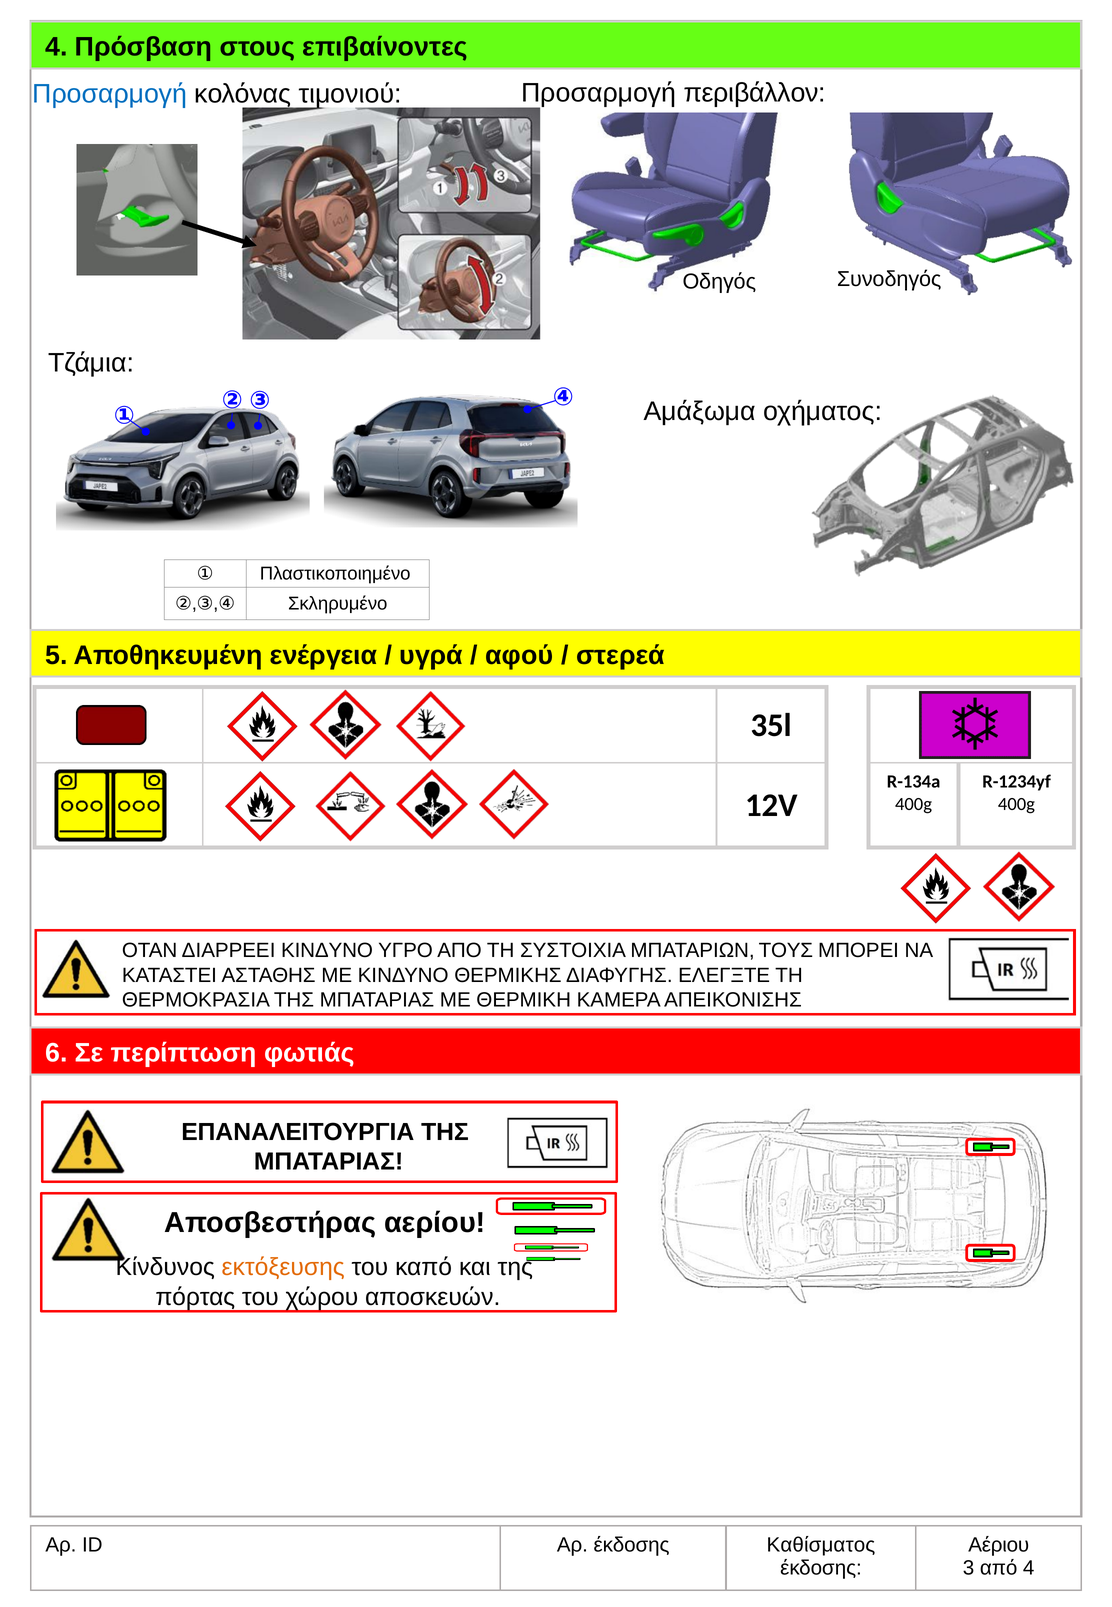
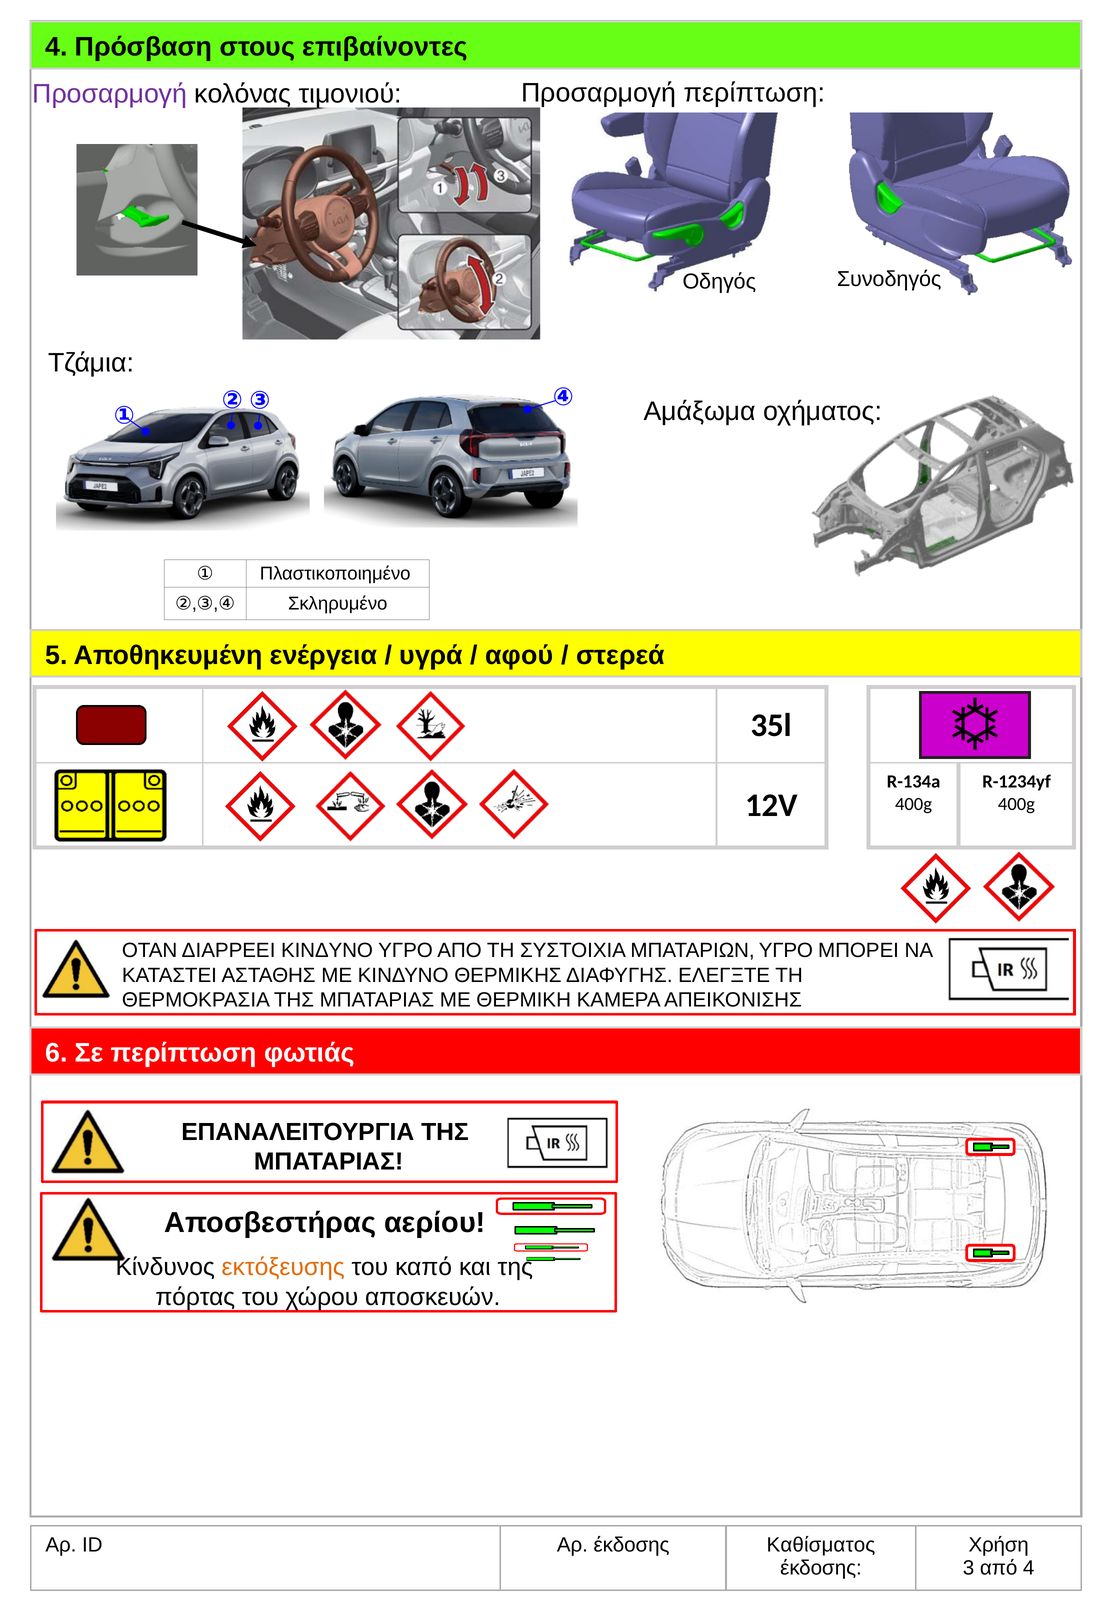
Προσαρμογή at (110, 94) colour: blue -> purple
Προσαρμογή περιβάλλον: περιβάλλον -> περίπτωση
ΜΠΑΤΑΡΙΩΝ ΤΟΥΣ: ΤΟΥΣ -> ΥΓΡΟ
Αέριου: Αέριου -> Χρήση
